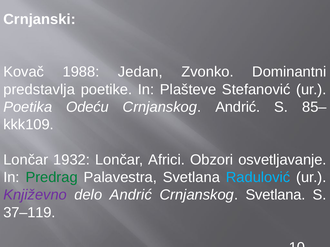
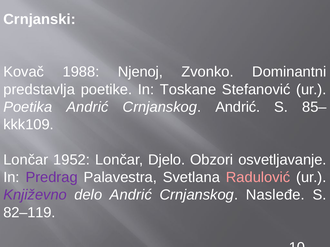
Jedan: Jedan -> Njenoj
Plašteve: Plašteve -> Toskane
Poetika Odeću: Odeću -> Andrić
1932: 1932 -> 1952
Africi: Africi -> Djelo
Predrag colour: green -> purple
Radulović colour: light blue -> pink
Crnjanskog Svetlana: Svetlana -> Nasleđe
37–119: 37–119 -> 82–119
